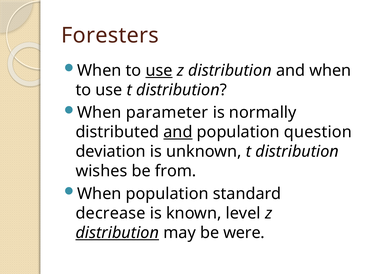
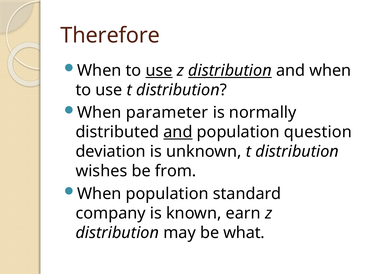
Foresters: Foresters -> Therefore
distribution at (230, 70) underline: none -> present
decrease: decrease -> company
level: level -> earn
distribution at (117, 232) underline: present -> none
were: were -> what
